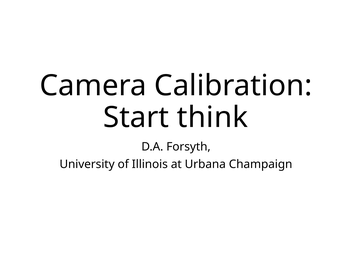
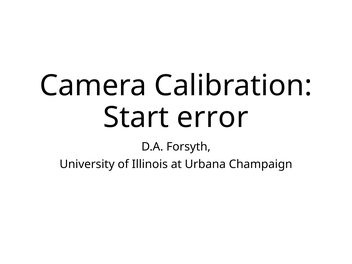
think: think -> error
